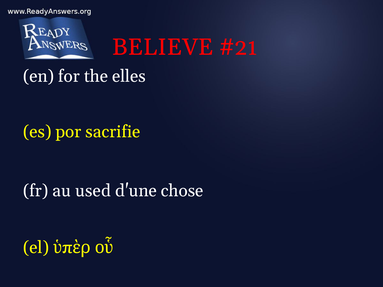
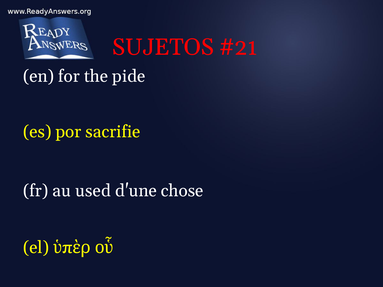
BELIEVE: BELIEVE -> SUJETOS
elles: elles -> pide
